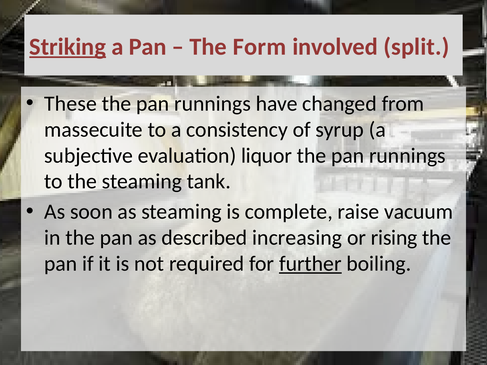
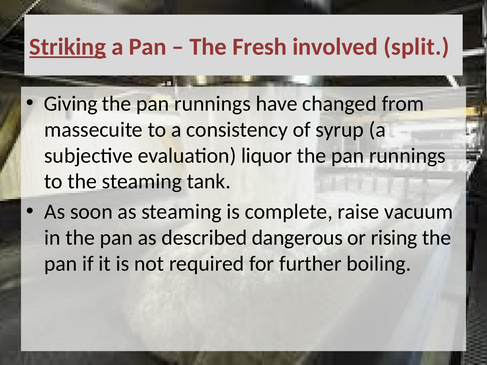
Form: Form -> Fresh
These: These -> Giving
increasing: increasing -> dangerous
further underline: present -> none
